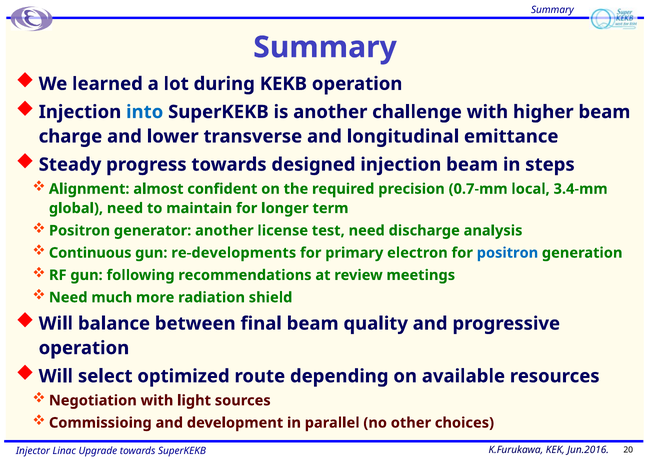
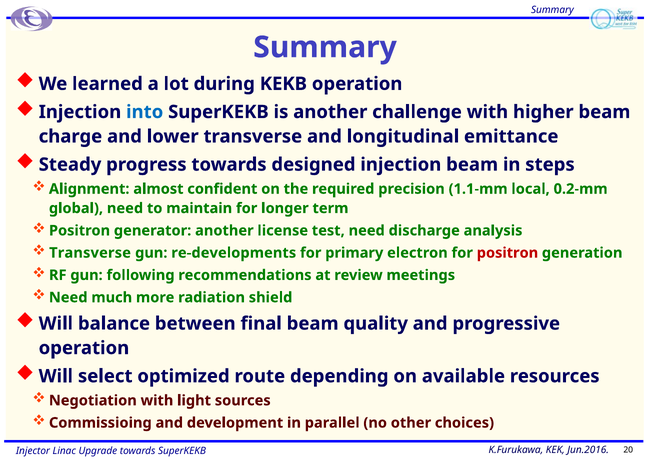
0.7-mm: 0.7-mm -> 1.1-mm
3.4-mm: 3.4-mm -> 0.2-mm
Continuous at (90, 253): Continuous -> Transverse
positron at (507, 253) colour: blue -> red
